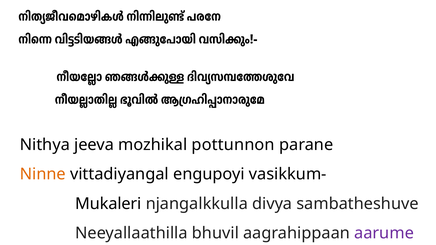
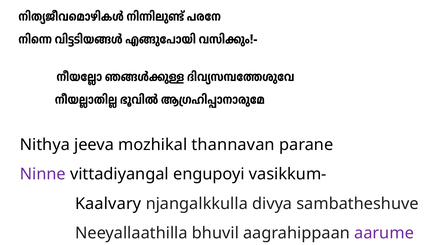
pottunnon: pottunnon -> thannavan
Ninne colour: orange -> purple
Mukaleri: Mukaleri -> Kaalvary
